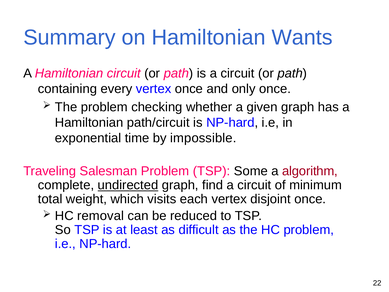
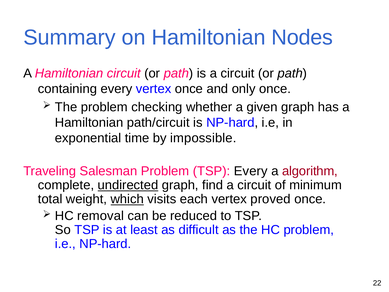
Wants: Wants -> Nodes
TSP Some: Some -> Every
which underline: none -> present
disjoint: disjoint -> proved
